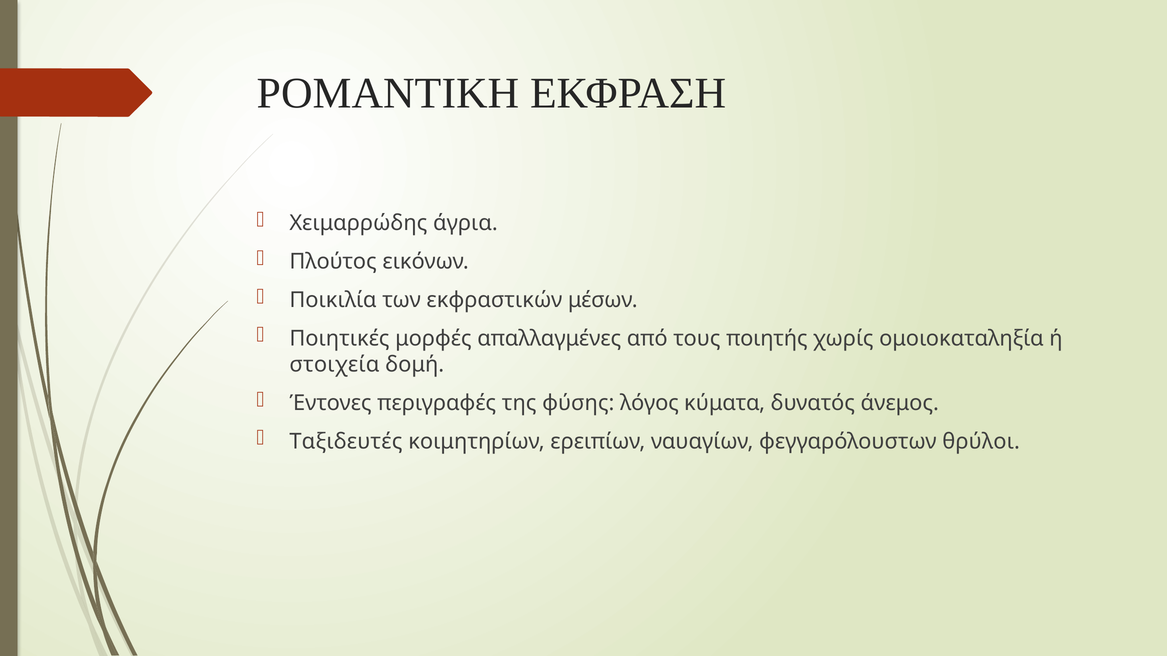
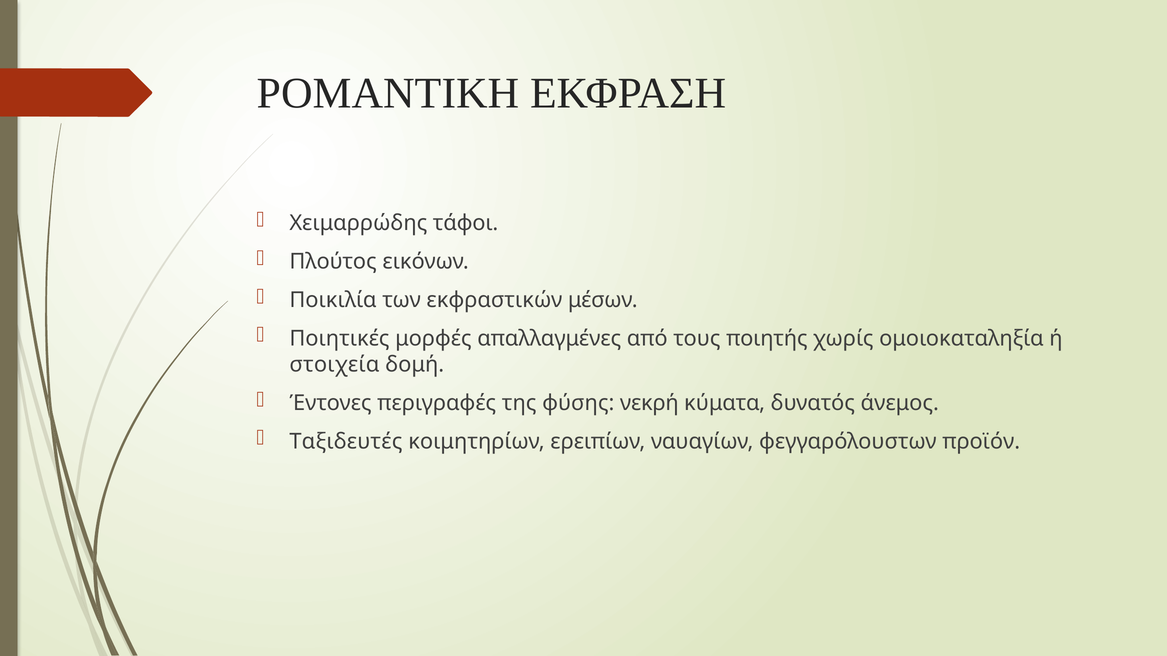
άγρια: άγρια -> τάφοι
λόγος: λόγος -> νεκρή
θρύλοι: θρύλοι -> προϊόν
